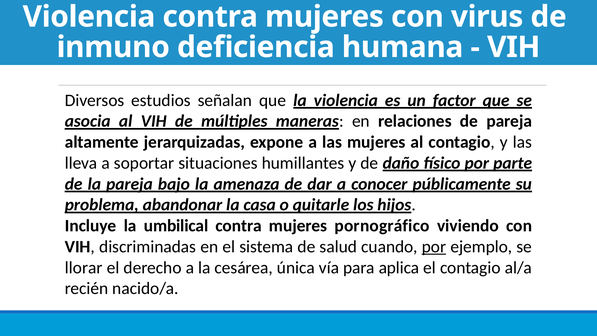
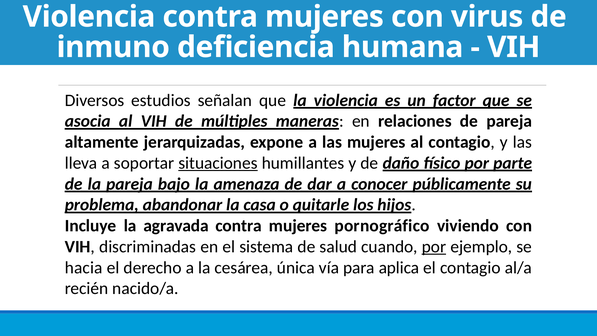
situaciones underline: none -> present
umbilical: umbilical -> agravada
llorar: llorar -> hacia
